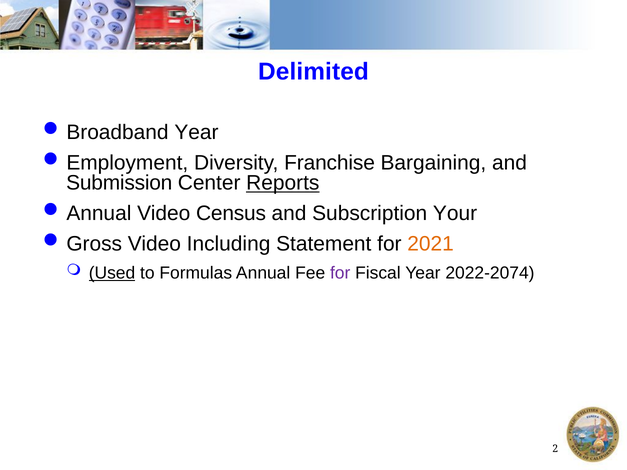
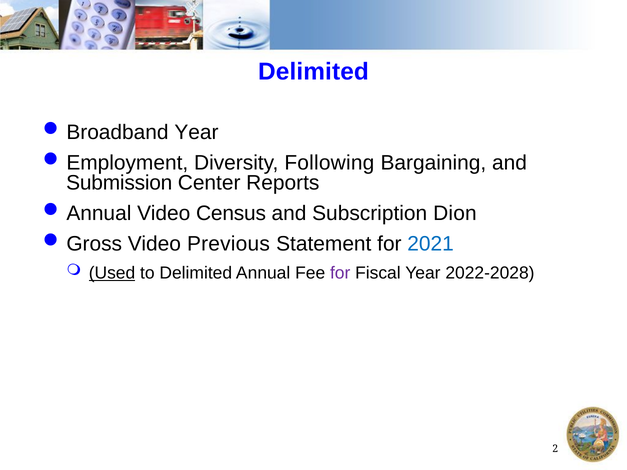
Franchise: Franchise -> Following
Reports underline: present -> none
Your: Your -> Dion
Including: Including -> Previous
2021 colour: orange -> blue
to Formulas: Formulas -> Delimited
2022-2074: 2022-2074 -> 2022-2028
